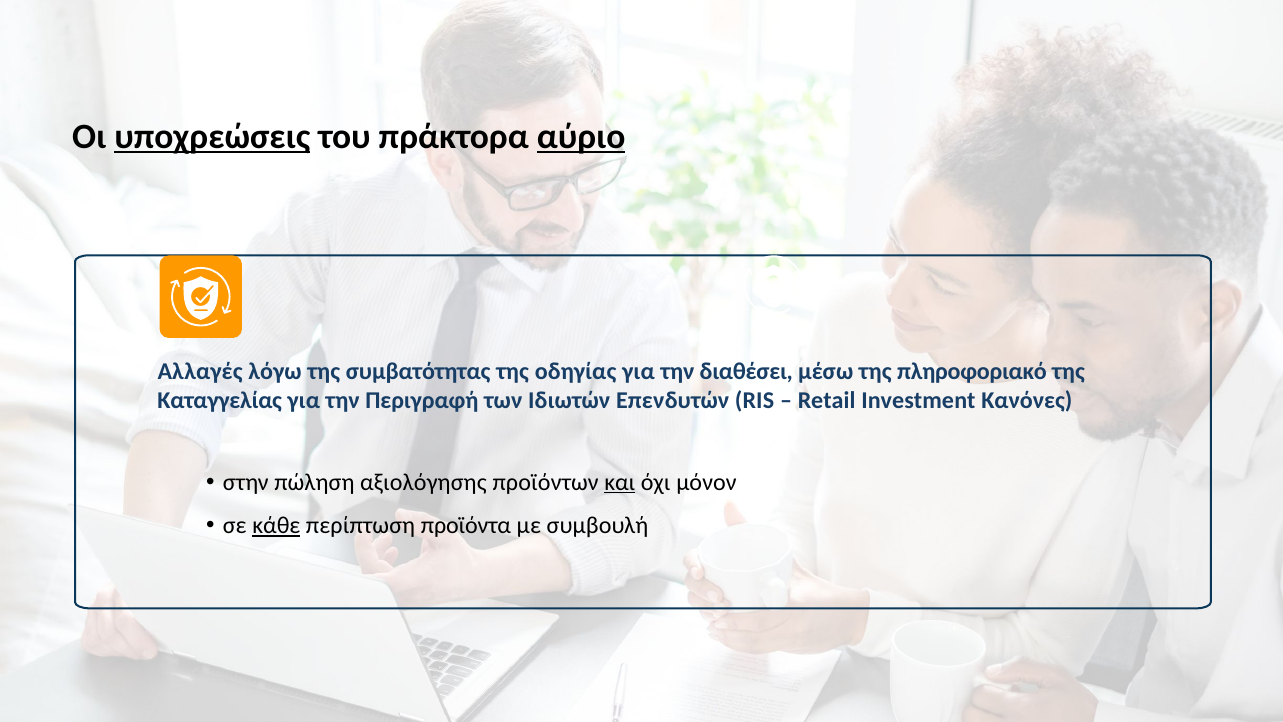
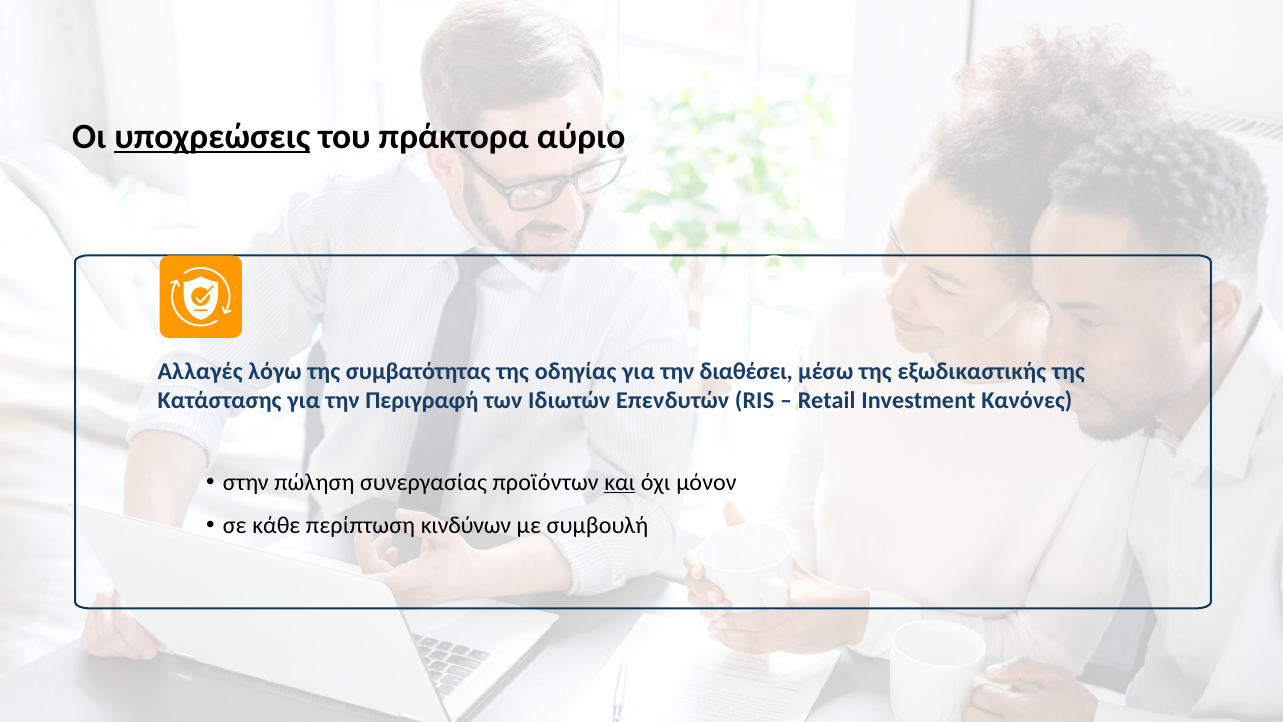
αύριο underline: present -> none
πληροφοριακό: πληροφοριακό -> εξωδικαστικής
Καταγγελίας: Καταγγελίας -> Κατάστασης
αξιολόγησης: αξιολόγησης -> συνεργασίας
κάθε underline: present -> none
προϊόντα: προϊόντα -> κινδύνων
